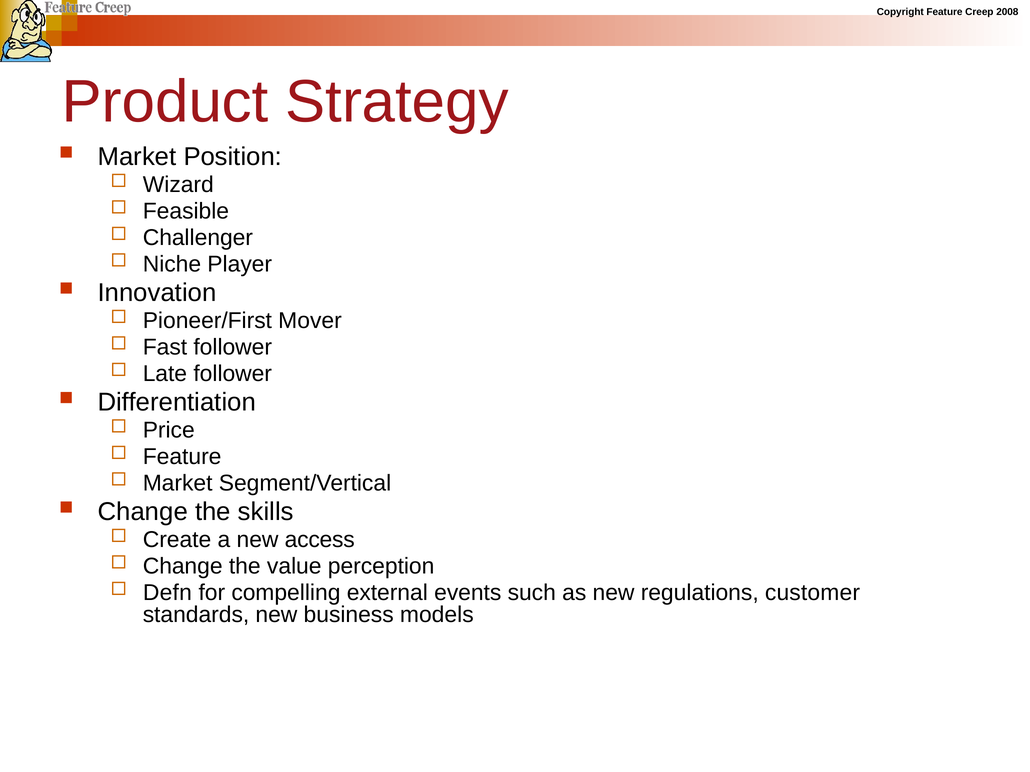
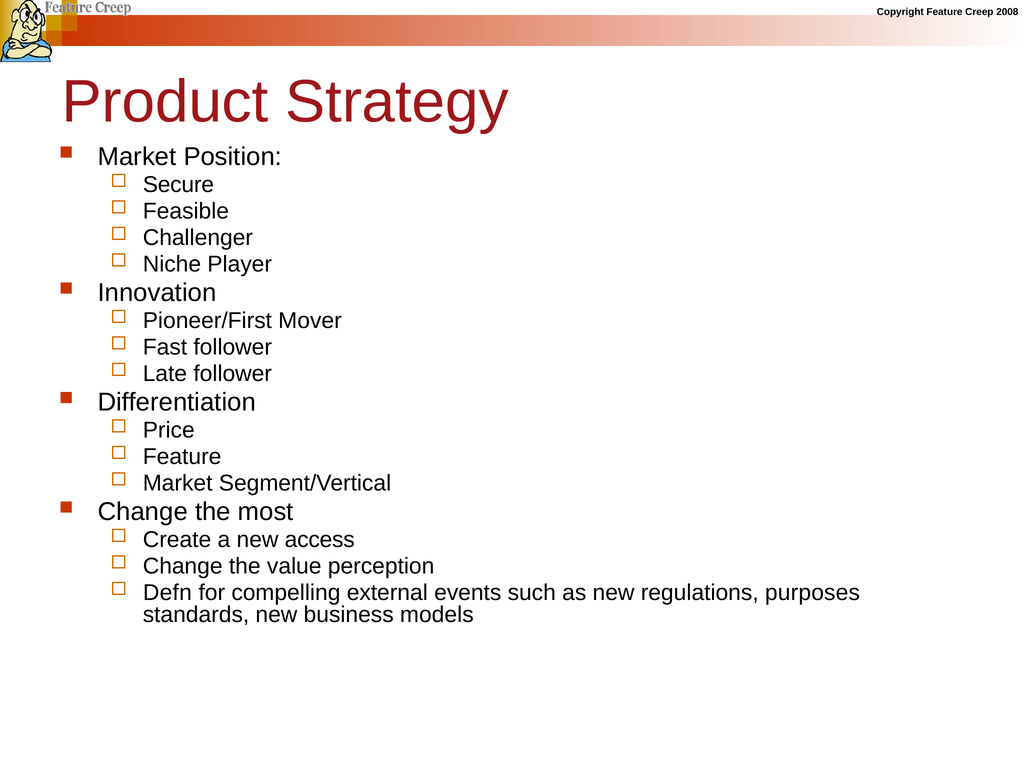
Wizard: Wizard -> Secure
skills: skills -> most
customer: customer -> purposes
